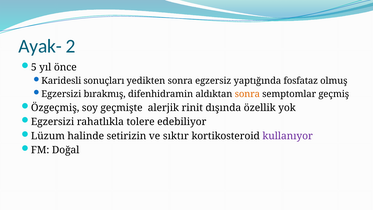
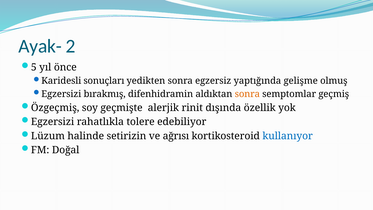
fosfataz: fosfataz -> gelişme
sıktır: sıktır -> ağrısı
kullanıyor colour: purple -> blue
